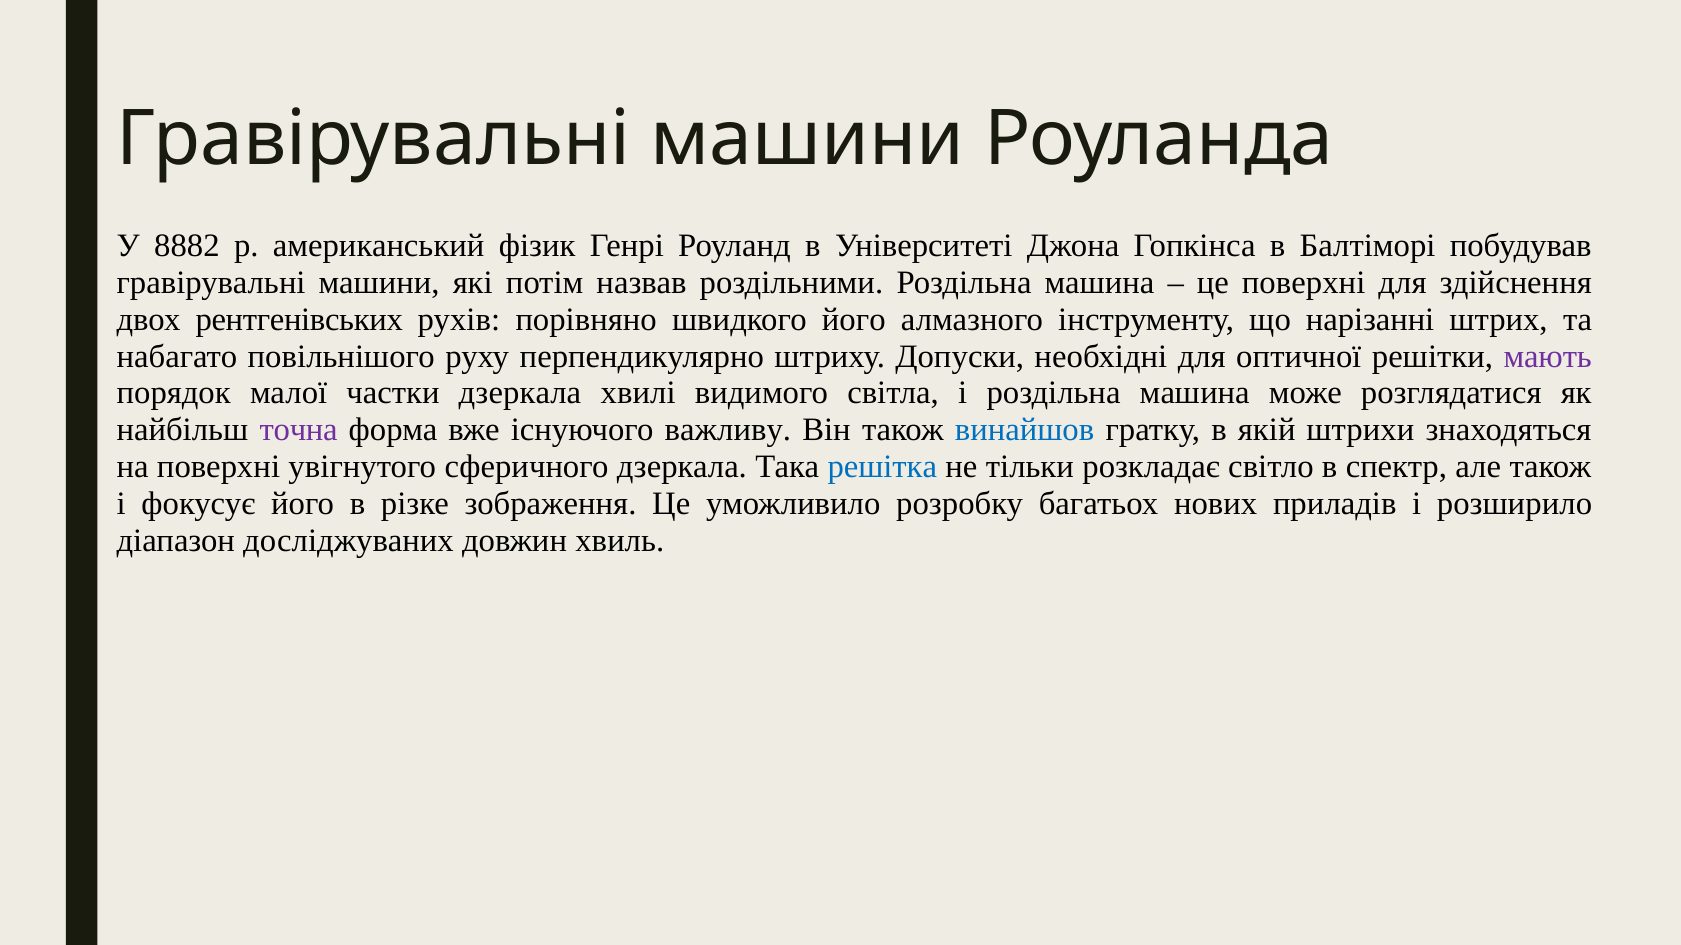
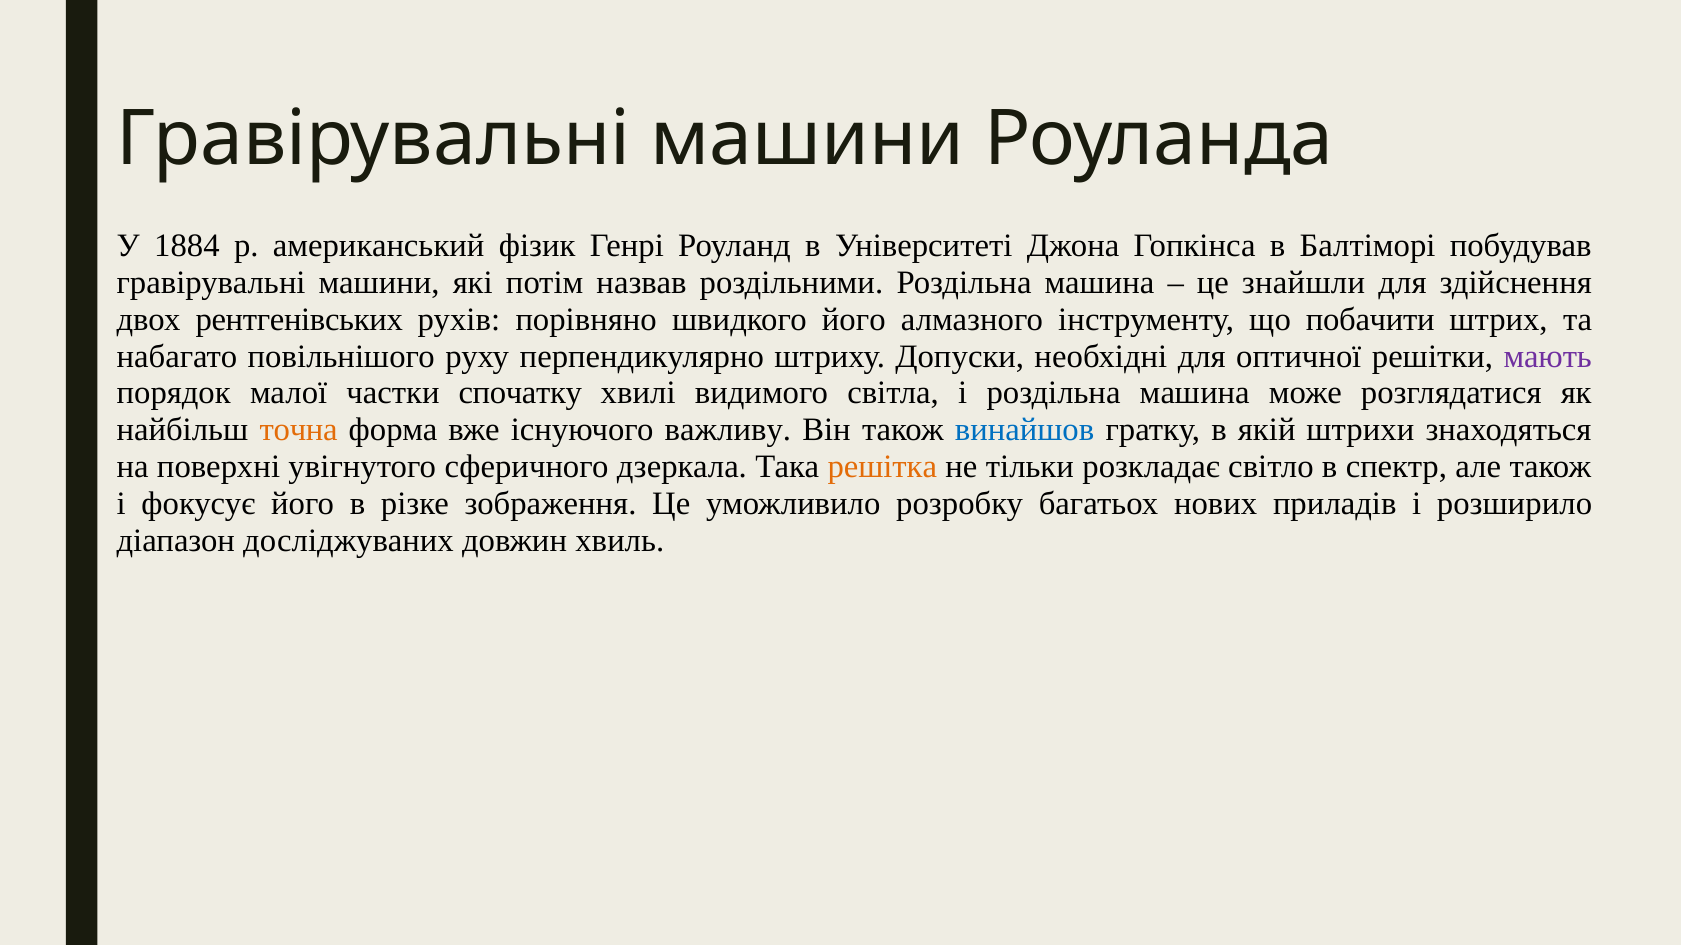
8882: 8882 -> 1884
це поверхні: поверхні -> знайшли
нарізанні: нарізанні -> побачити
частки дзеркала: дзеркала -> спочатку
точна colour: purple -> orange
решітка colour: blue -> orange
